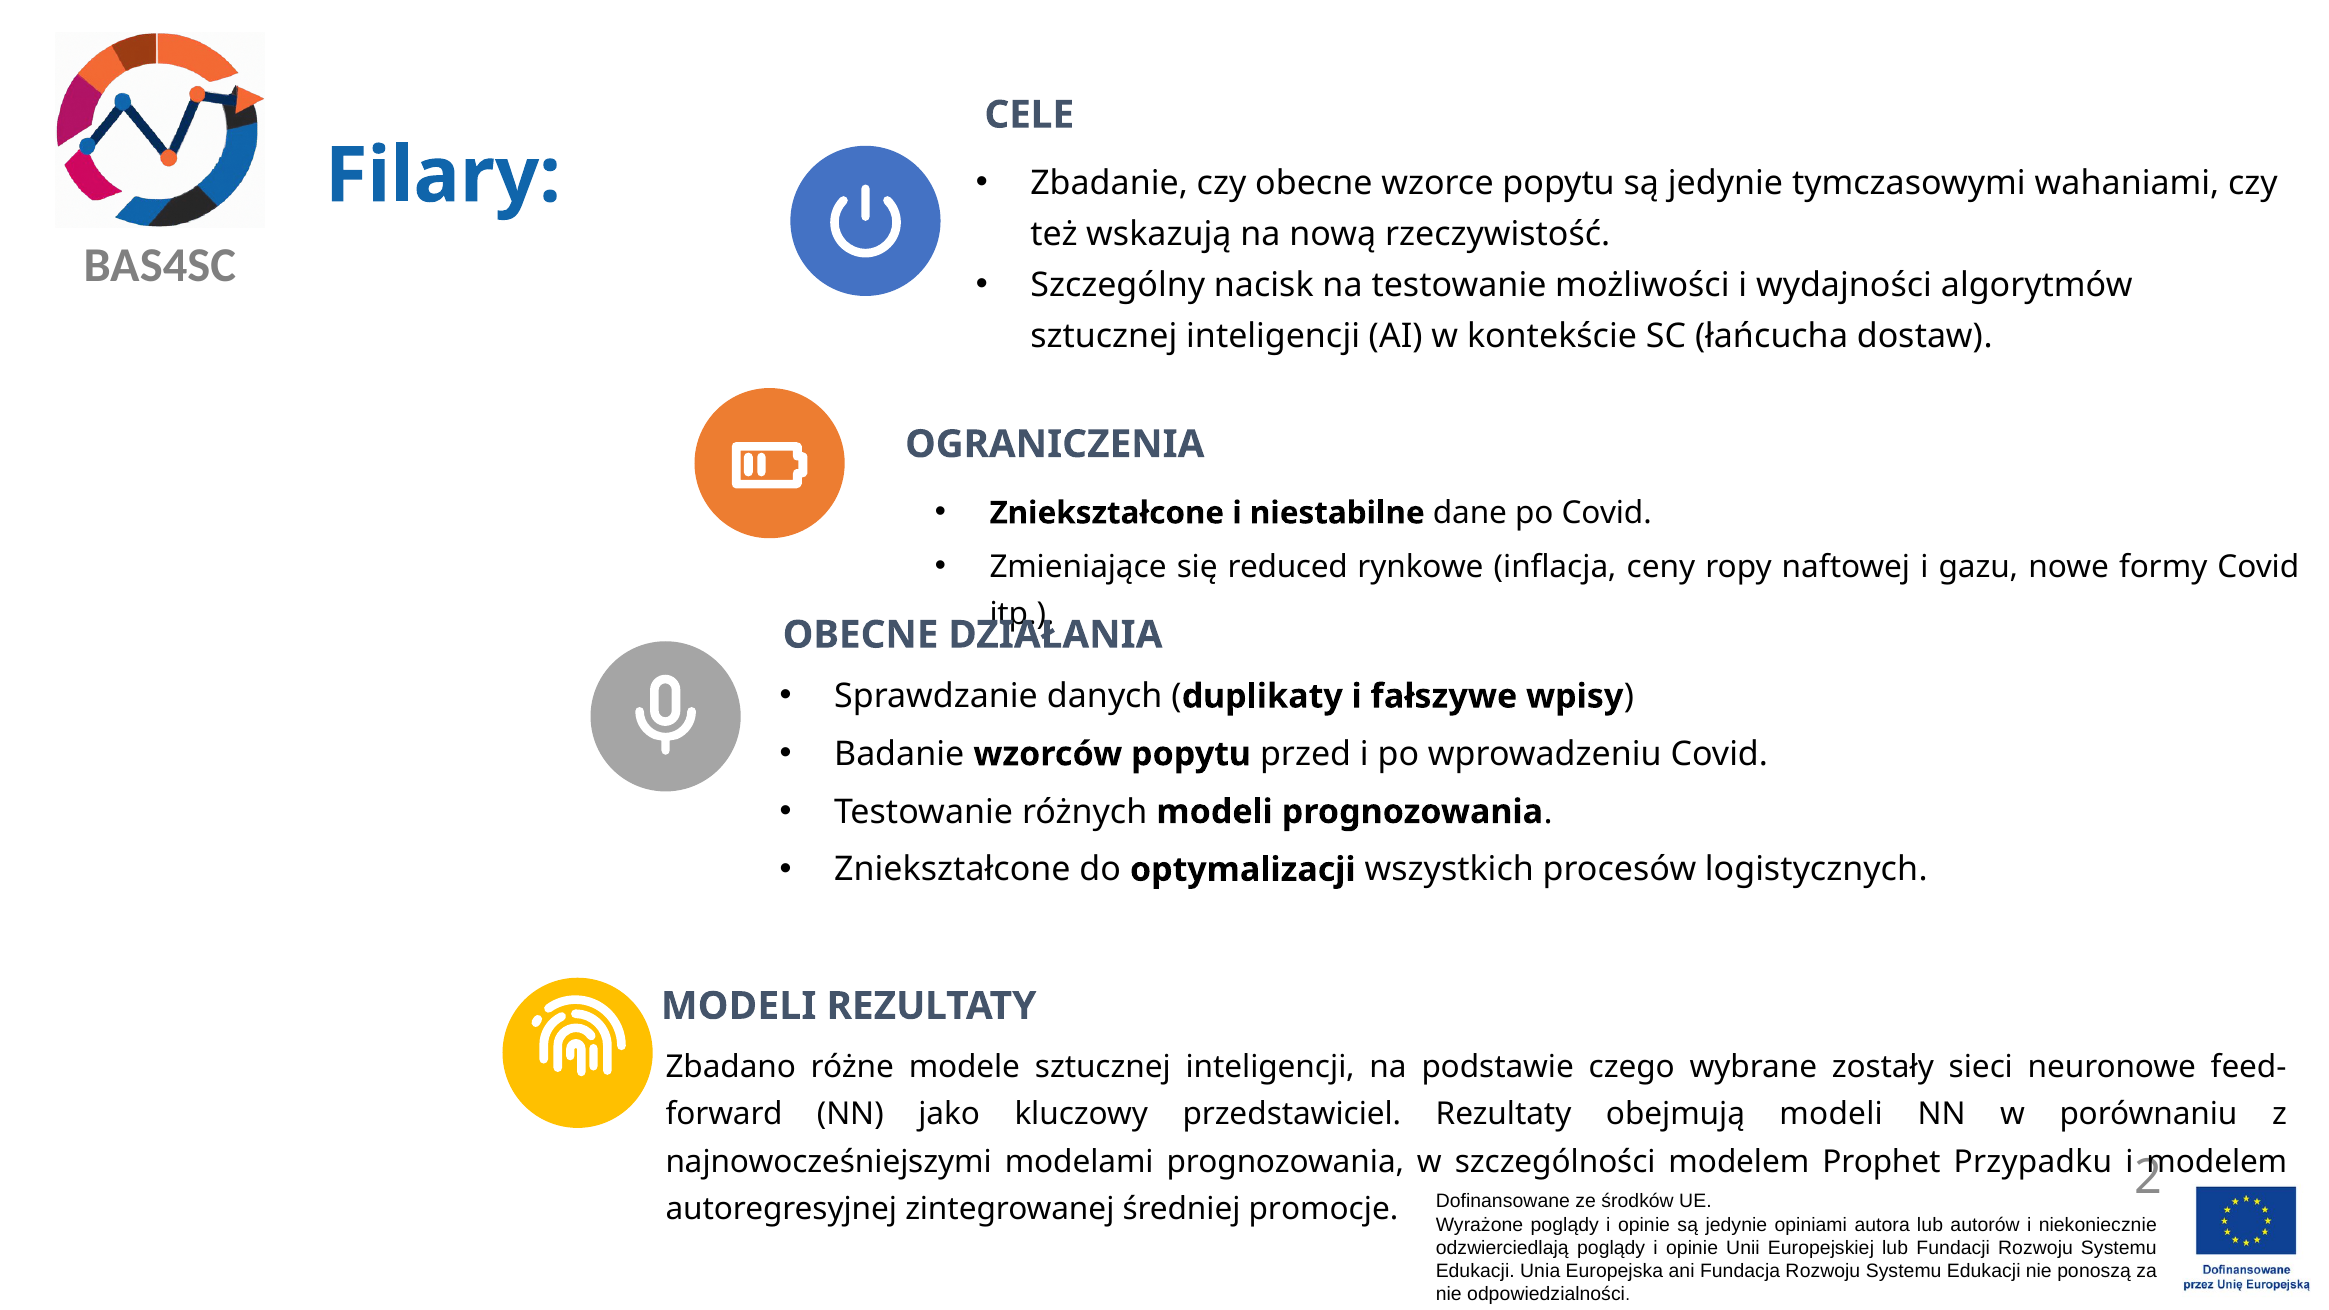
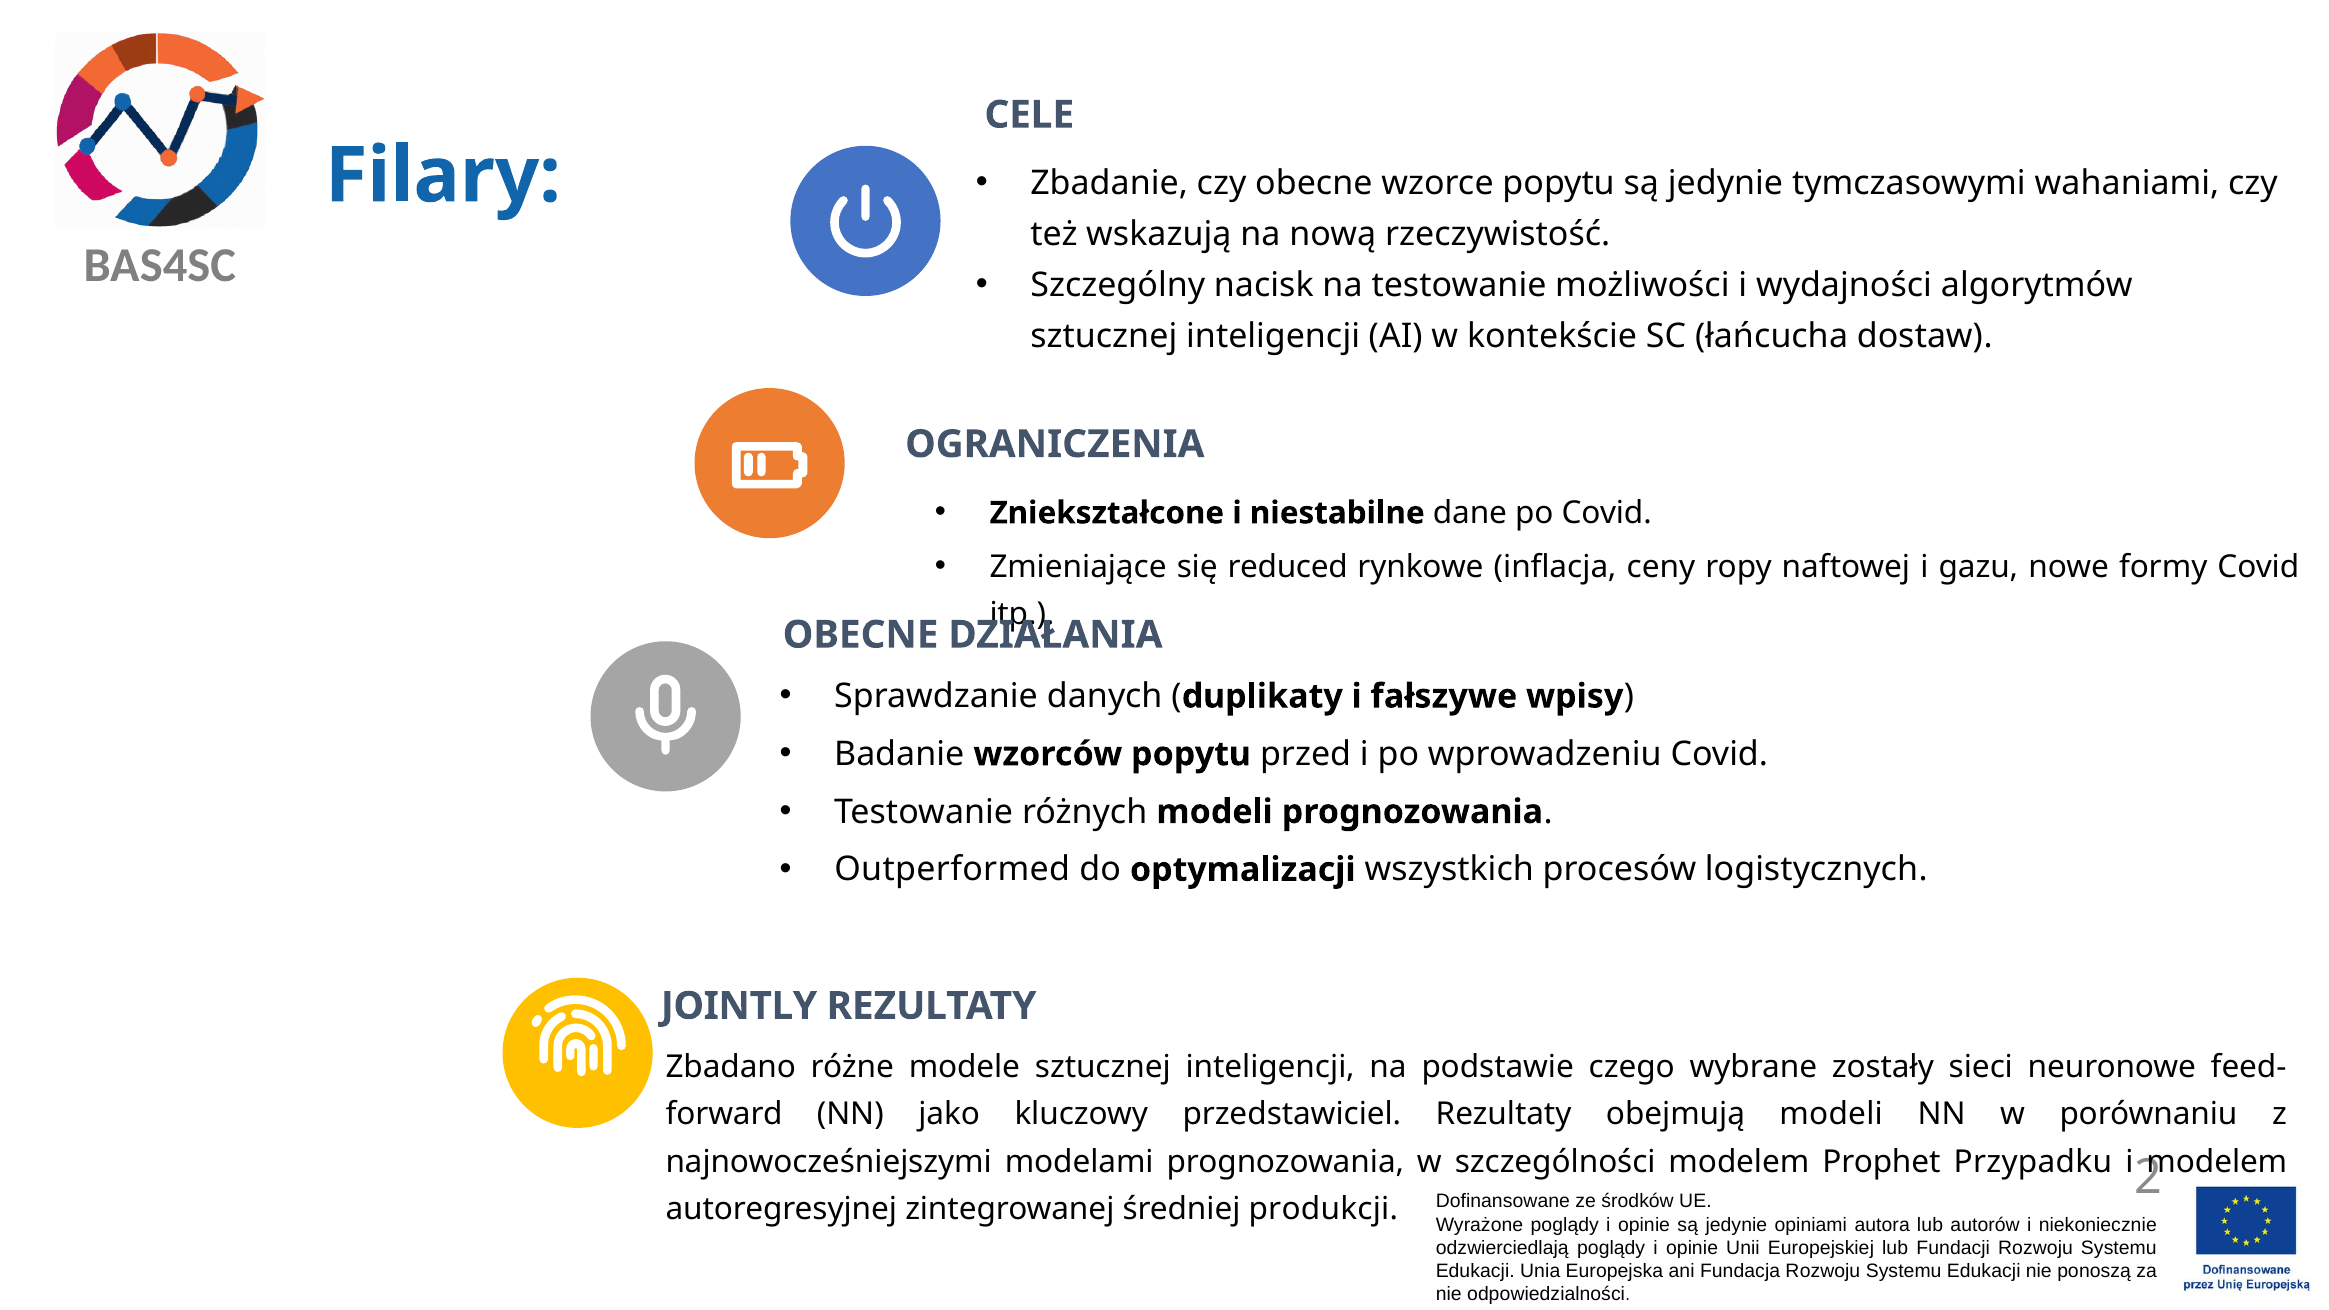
Zniekształcone at (952, 870): Zniekształcone -> Outperformed
MODELI at (739, 1006): MODELI -> JOINTLY
promocje: promocje -> produkcji
